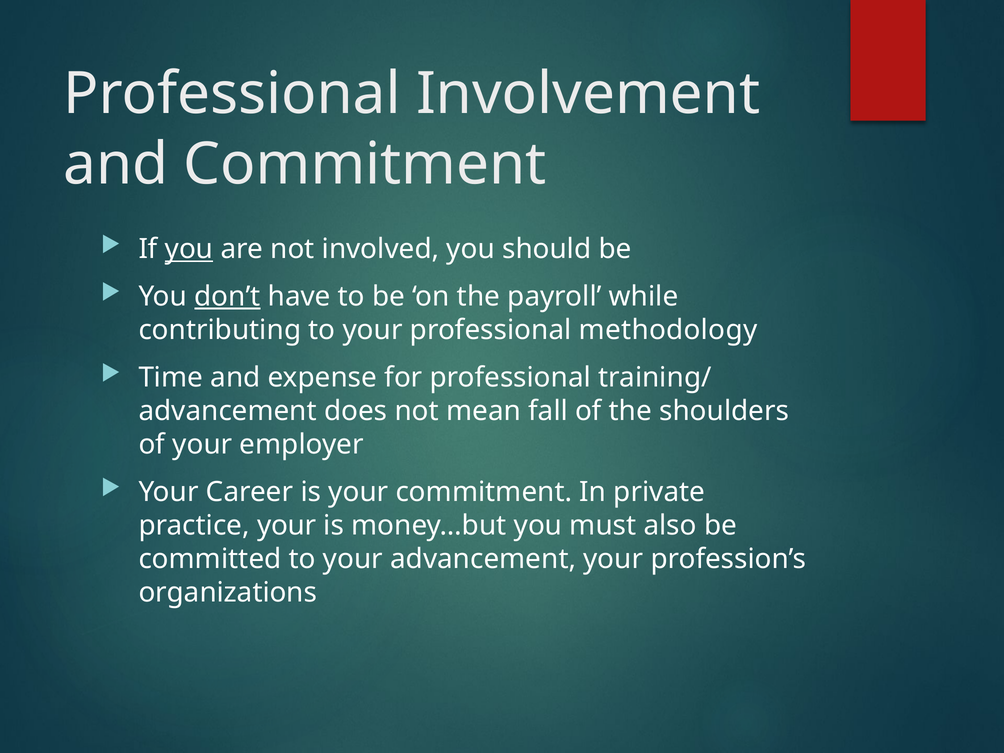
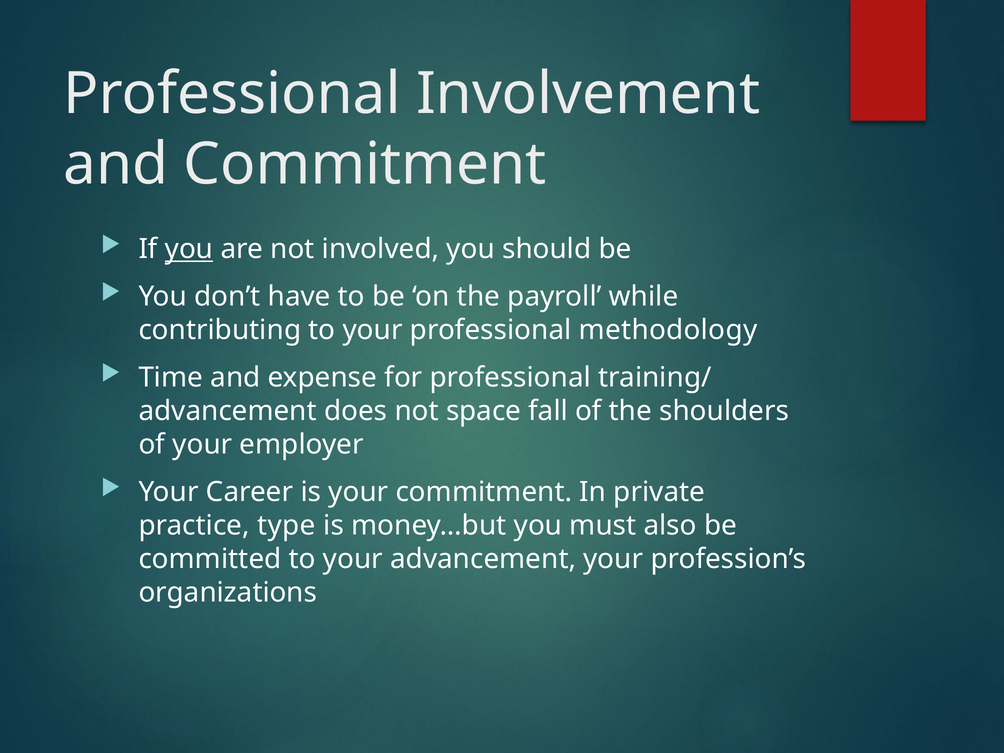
don’t underline: present -> none
mean: mean -> space
practice your: your -> type
